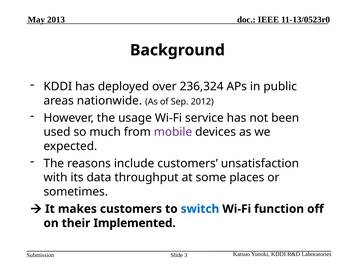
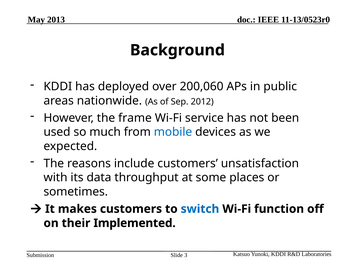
236,324: 236,324 -> 200,060
usage: usage -> frame
mobile colour: purple -> blue
